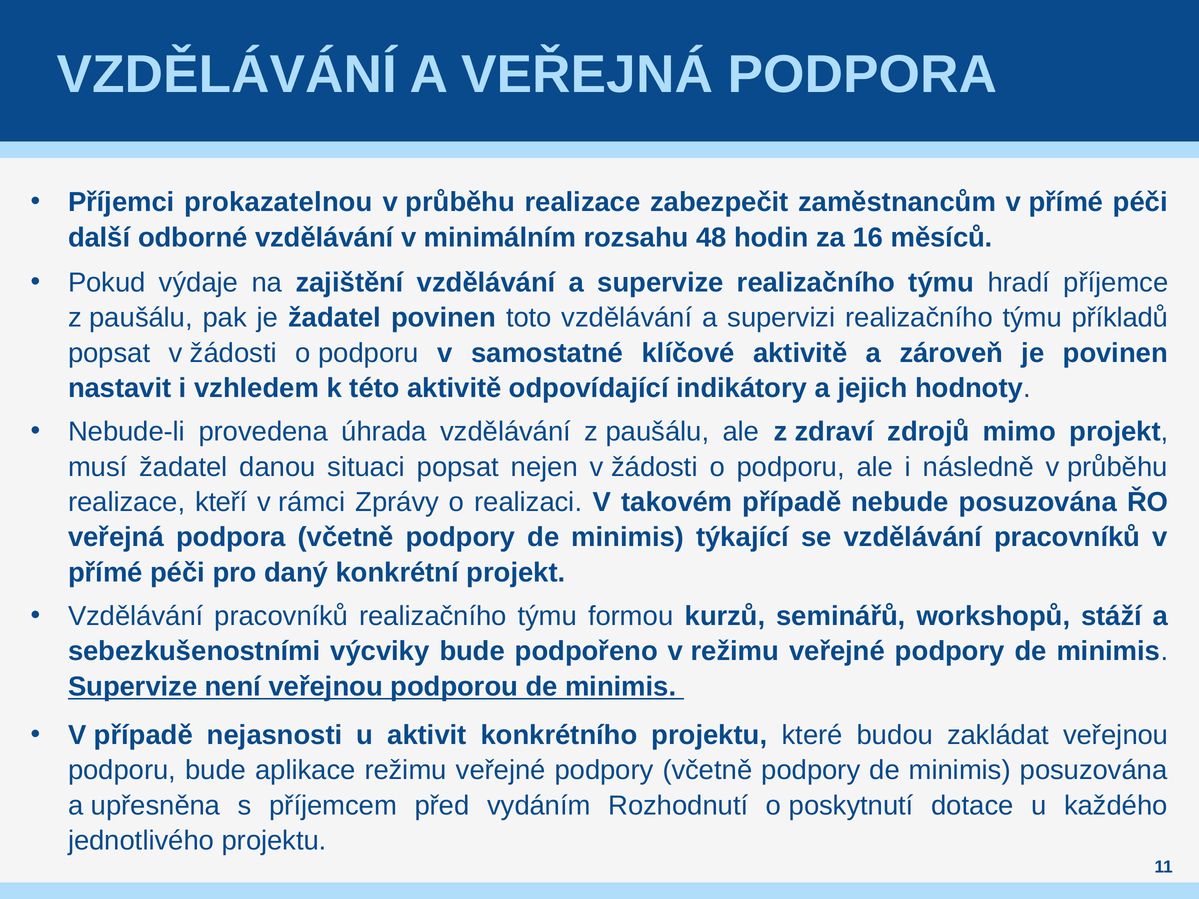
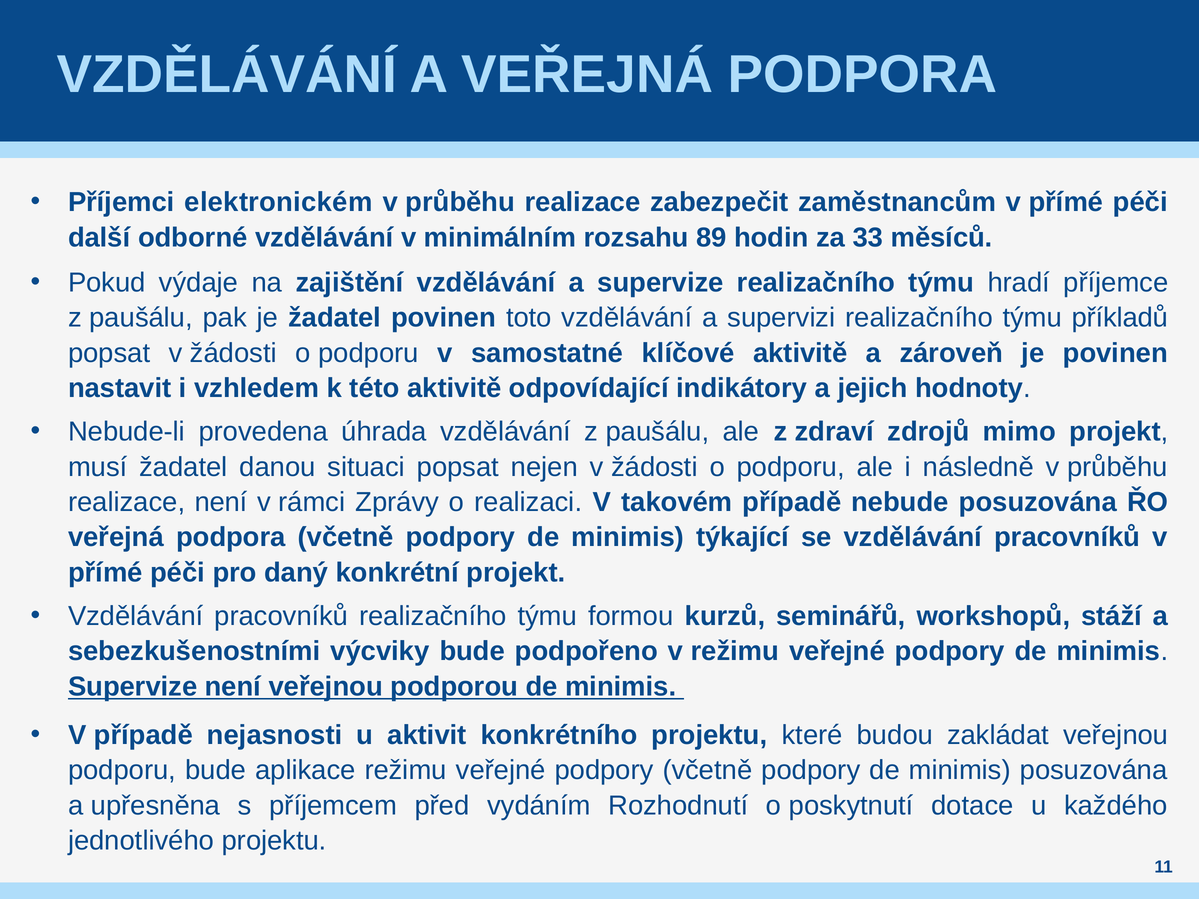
prokazatelnou: prokazatelnou -> elektronickém
48: 48 -> 89
16: 16 -> 33
realizace kteří: kteří -> není
